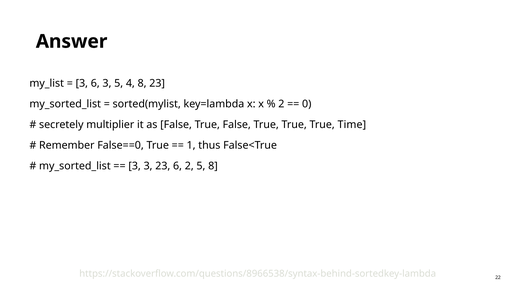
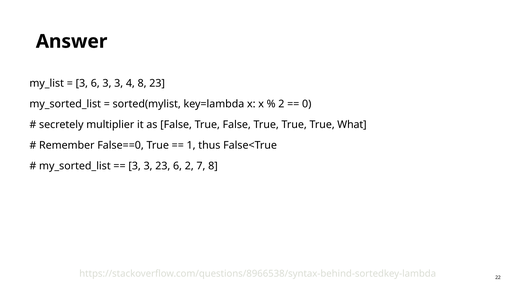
6 3 5: 5 -> 3
Time: Time -> What
2 5: 5 -> 7
